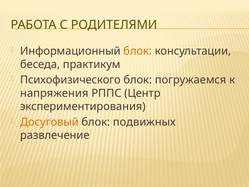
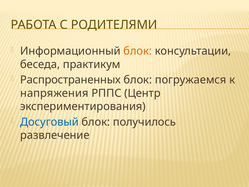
Психофизического: Психофизического -> Распространенных
Досуговый colour: orange -> blue
подвижных: подвижных -> получилось
